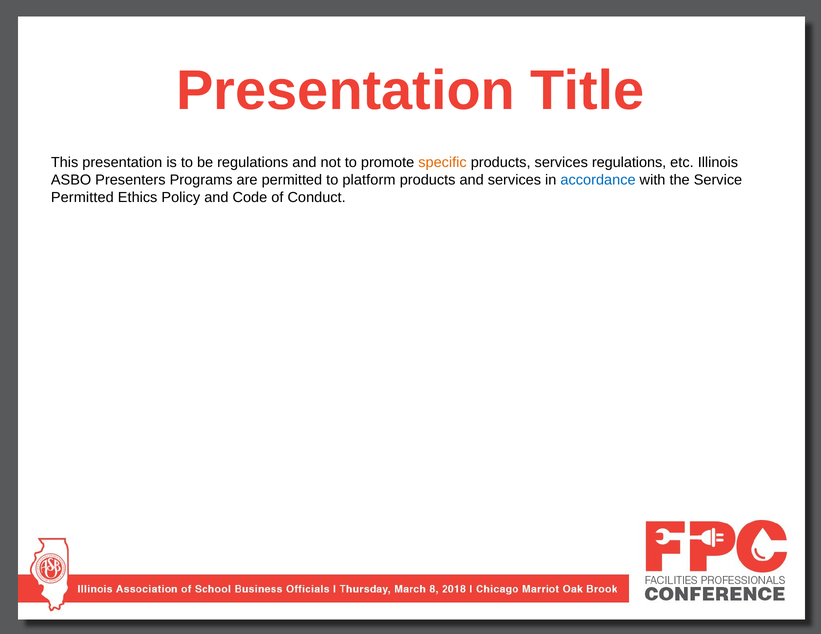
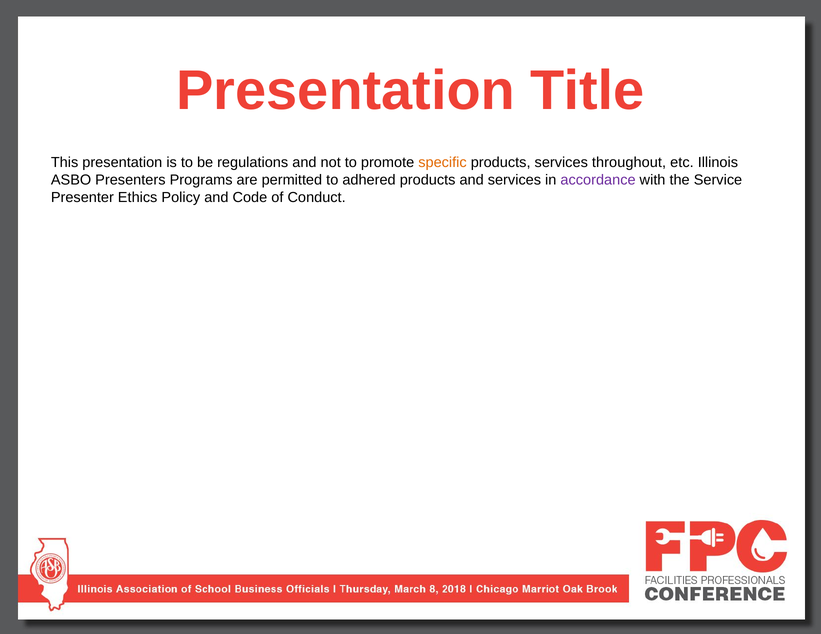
services regulations: regulations -> throughout
platform: platform -> adhered
accordance colour: blue -> purple
Permitted at (82, 198): Permitted -> Presenter
